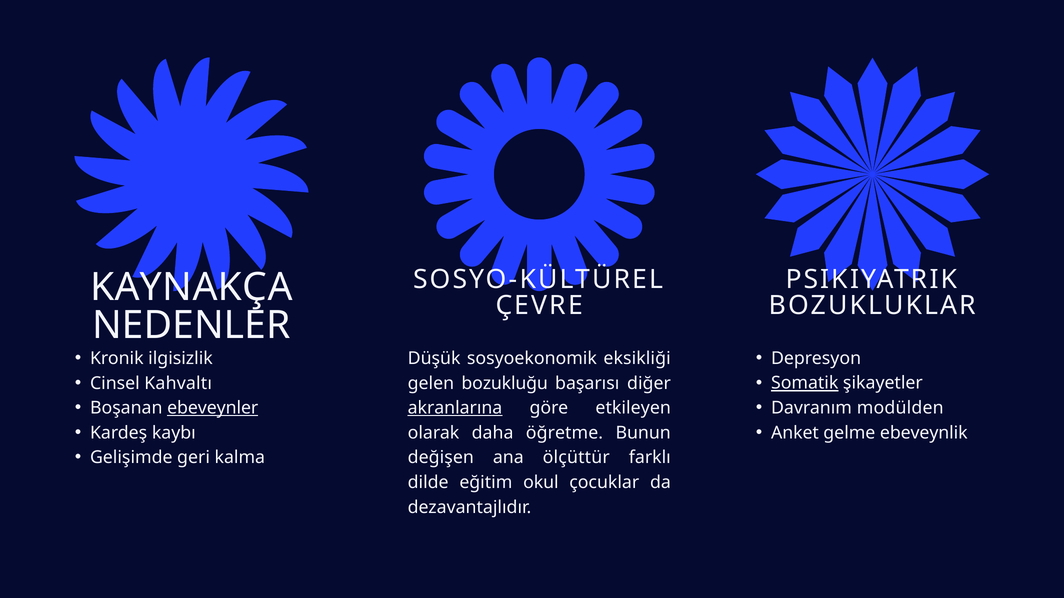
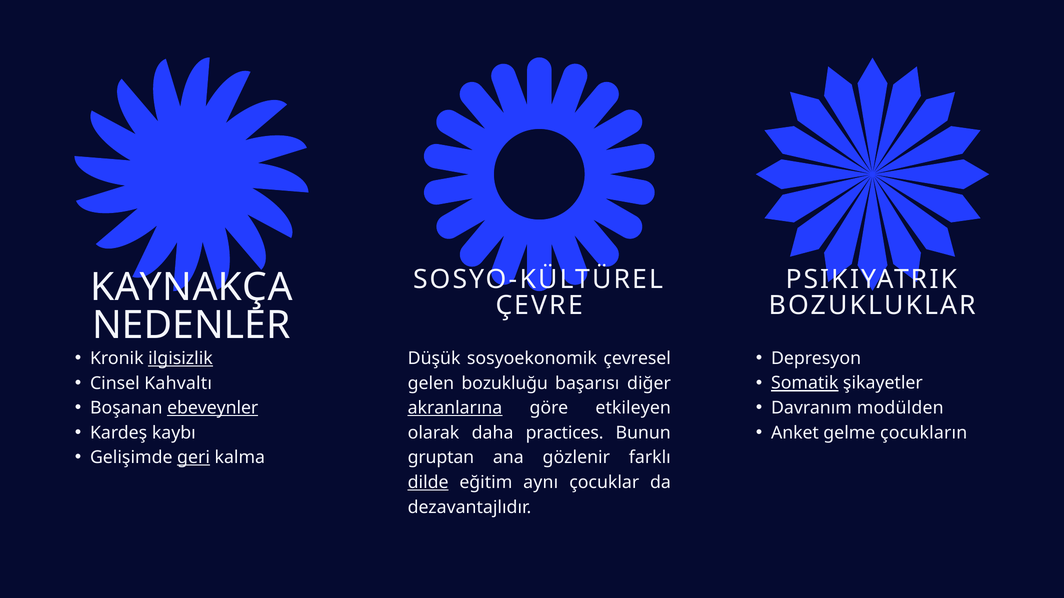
ilgisizlik underline: none -> present
eksikliği: eksikliği -> çevresel
ebeveynlik: ebeveynlik -> çocukların
öğretme: öğretme -> practices
geri underline: none -> present
değişen: değişen -> gruptan
ölçüttür: ölçüttür -> gözlenir
dilde underline: none -> present
okul: okul -> aynı
